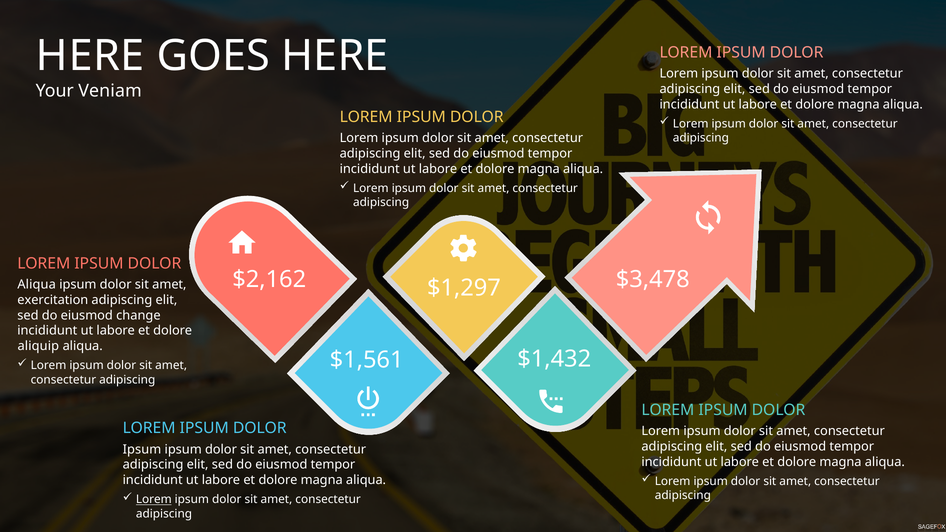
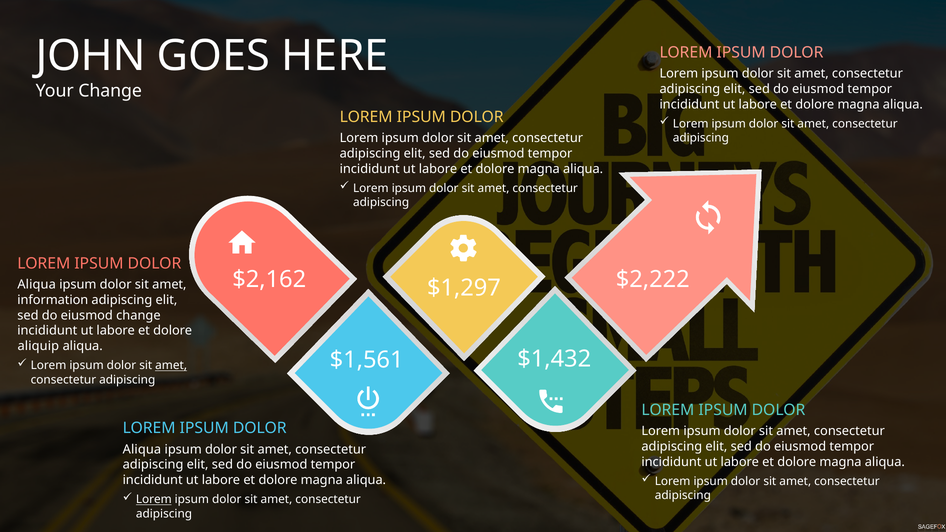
HERE at (90, 56): HERE -> JOHN
Your Veniam: Veniam -> Change
$3,478: $3,478 -> $2,222
exercitation: exercitation -> information
amet at (171, 366) underline: none -> present
Ipsum at (142, 449): Ipsum -> Aliqua
